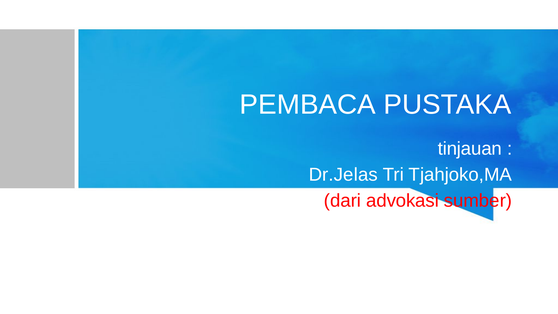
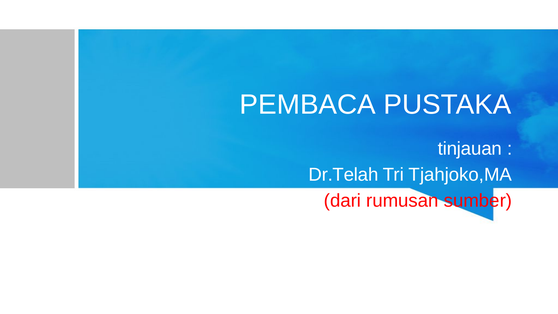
Dr.Jelas: Dr.Jelas -> Dr.Telah
advokasi: advokasi -> rumusan
